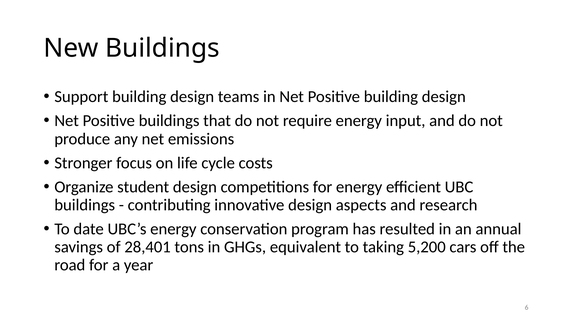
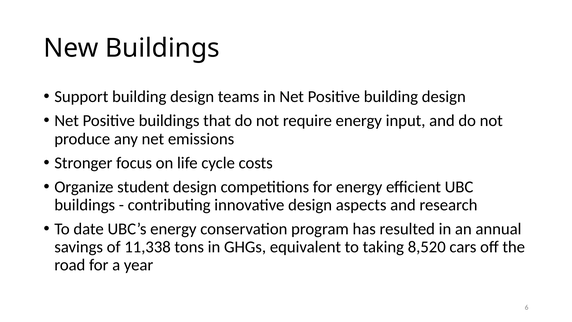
28,401: 28,401 -> 11,338
5,200: 5,200 -> 8,520
